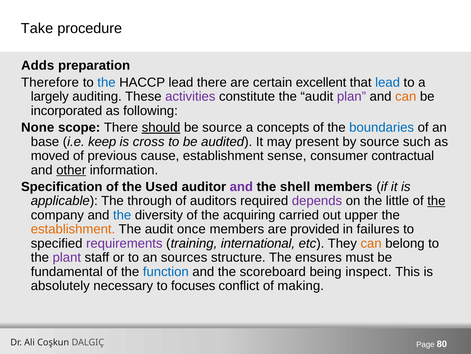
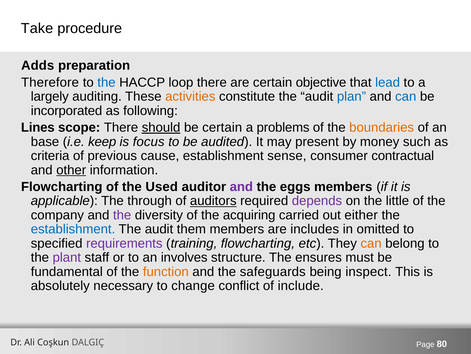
HACCP lead: lead -> loop
excellent: excellent -> objective
activities colour: purple -> orange
plan colour: purple -> blue
can at (406, 96) colour: orange -> blue
None: None -> Lines
be source: source -> certain
concepts: concepts -> problems
boundaries colour: blue -> orange
cross: cross -> focus
by source: source -> money
moved: moved -> criteria
Specification at (62, 186): Specification -> Flowcharting
shell: shell -> eggs
auditors underline: none -> present
the at (436, 201) underline: present -> none
the at (122, 215) colour: blue -> purple
upper: upper -> either
establishment at (73, 229) colour: orange -> blue
once: once -> them
provided: provided -> includes
failures: failures -> omitted
training international: international -> flowcharting
sources: sources -> involves
function colour: blue -> orange
scoreboard: scoreboard -> safeguards
focuses: focuses -> change
making: making -> include
